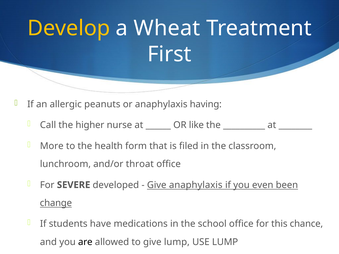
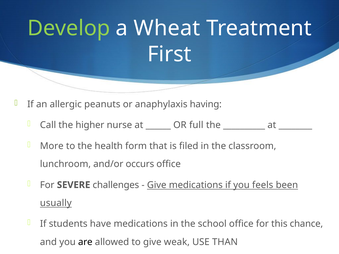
Develop colour: yellow -> light green
like: like -> full
throat: throat -> occurs
developed: developed -> challenges
Give anaphylaxis: anaphylaxis -> medications
even: even -> feels
change: change -> usually
give lump: lump -> weak
USE LUMP: LUMP -> THAN
